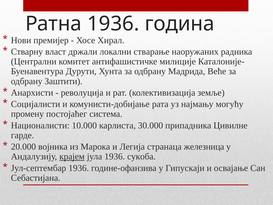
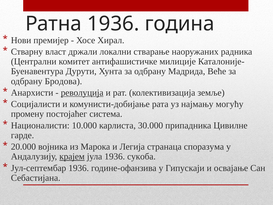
Заштити: Заштити -> Бродова
револуција underline: none -> present
железница: железница -> споразума
